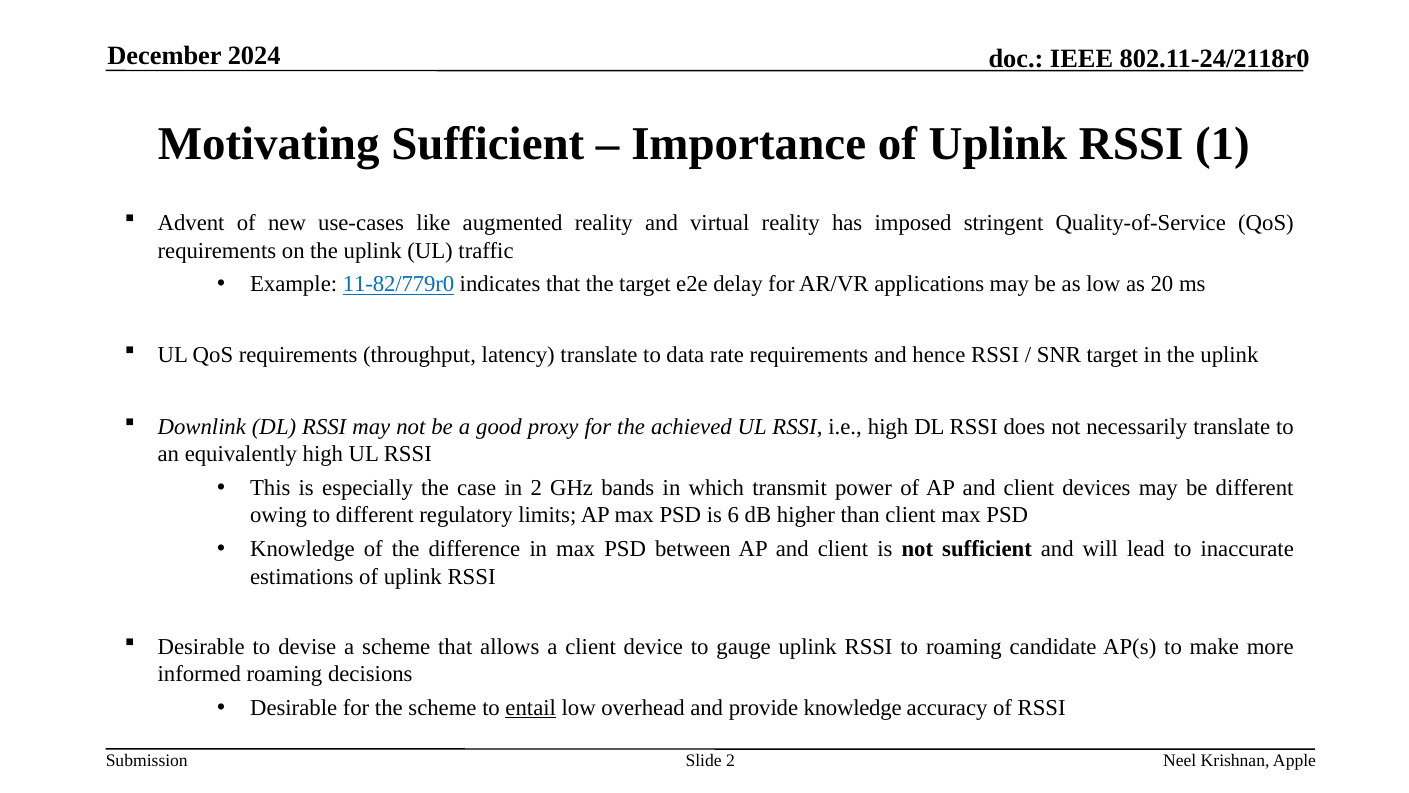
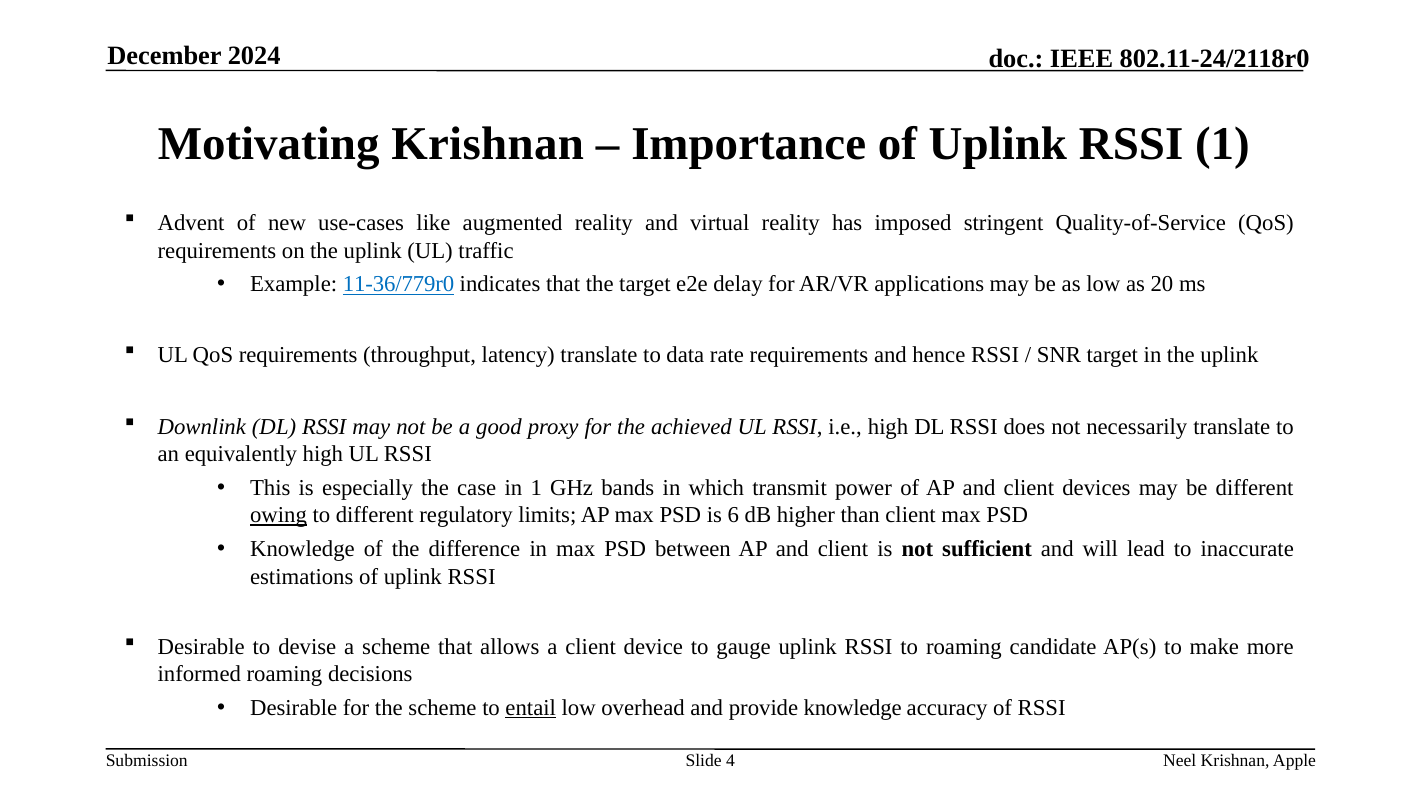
Motivating Sufficient: Sufficient -> Krishnan
11-82/779r0: 11-82/779r0 -> 11-36/779r0
in 2: 2 -> 1
owing underline: none -> present
Slide 2: 2 -> 4
